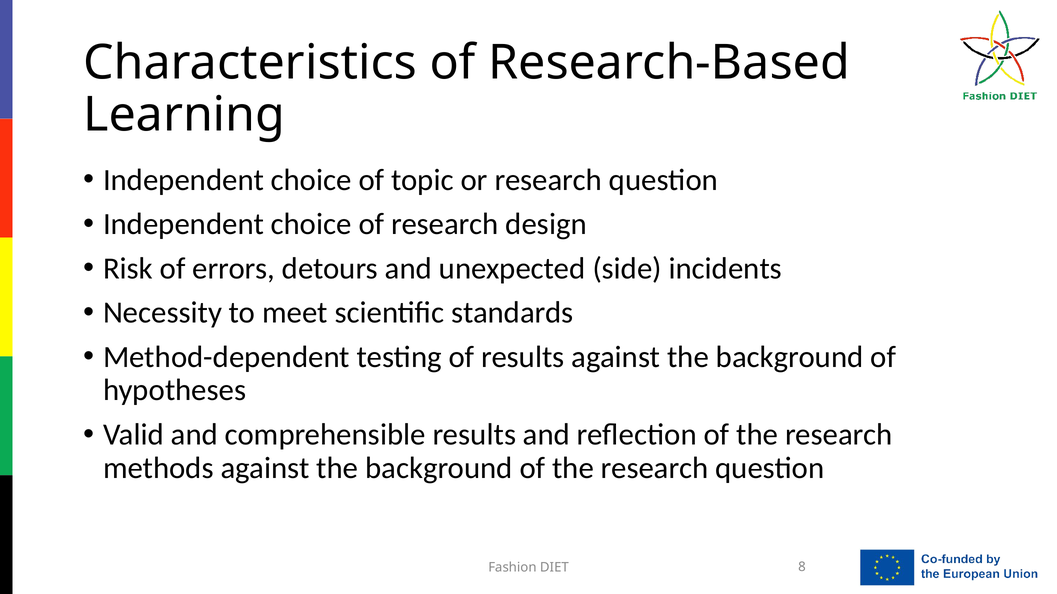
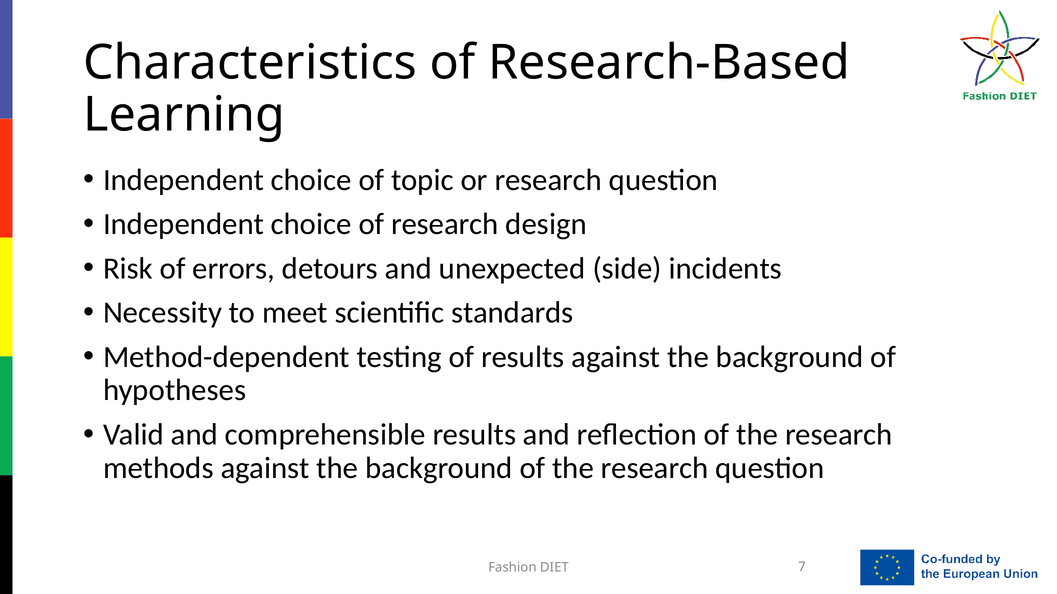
8: 8 -> 7
